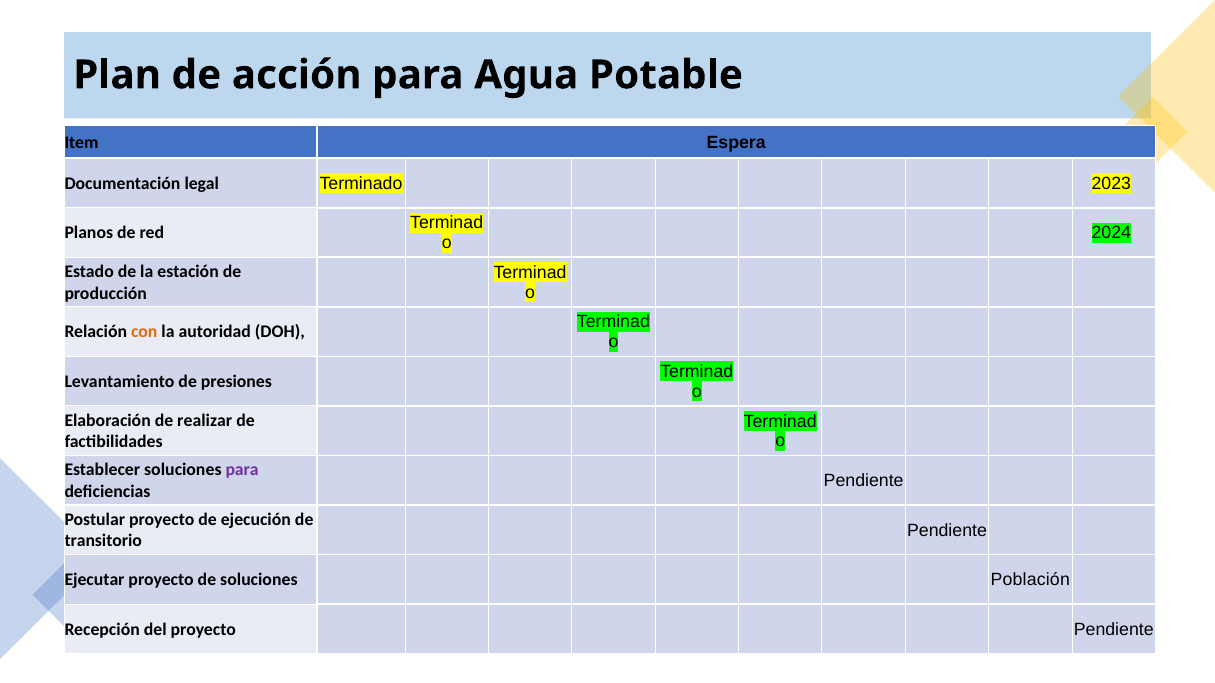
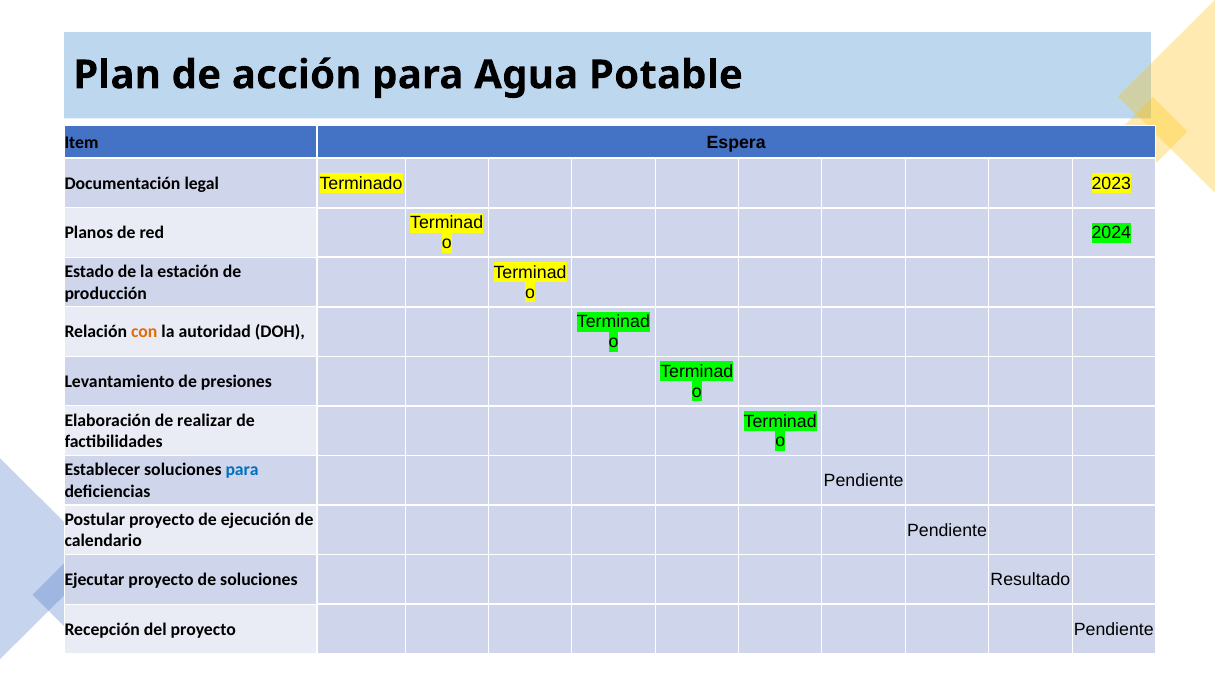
para at (242, 470) colour: purple -> blue
transitorio: transitorio -> calendario
Población: Población -> Resultado
